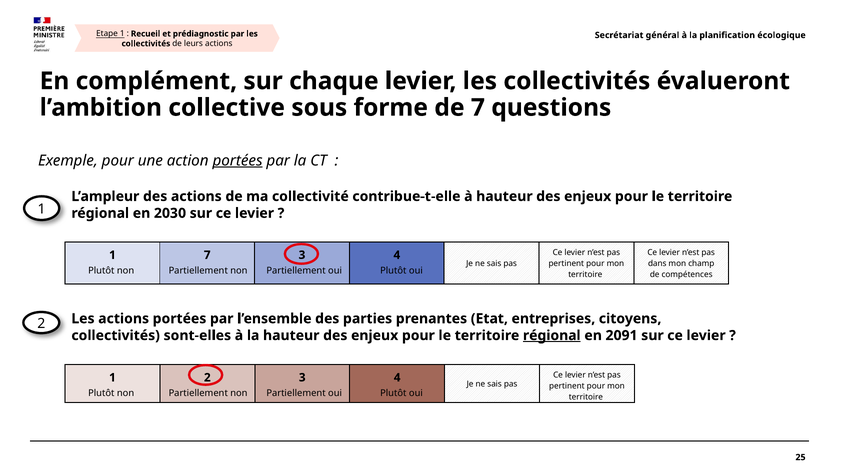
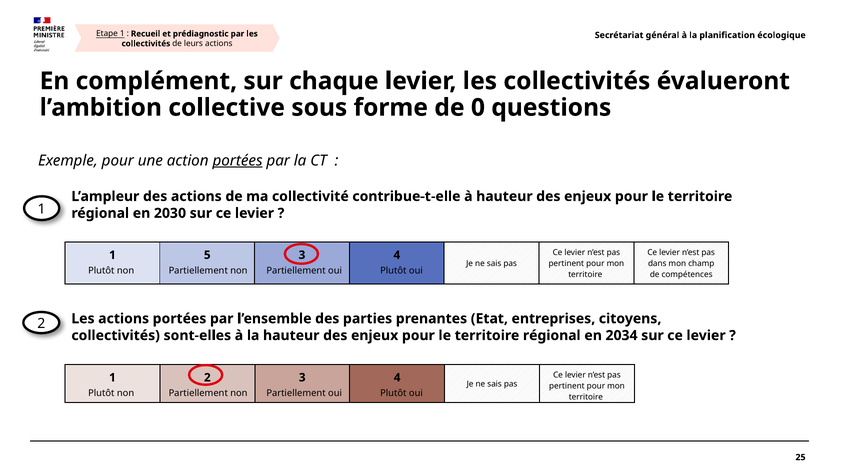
de 7: 7 -> 0
1 7: 7 -> 5
régional at (552, 335) underline: present -> none
2091: 2091 -> 2034
